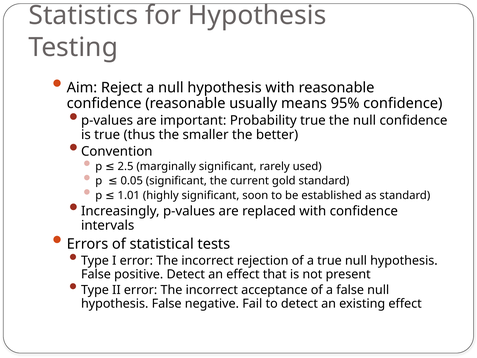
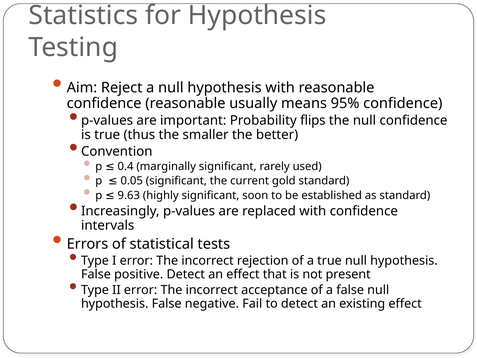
Probability true: true -> flips
2.5: 2.5 -> 0.4
1.01: 1.01 -> 9.63
